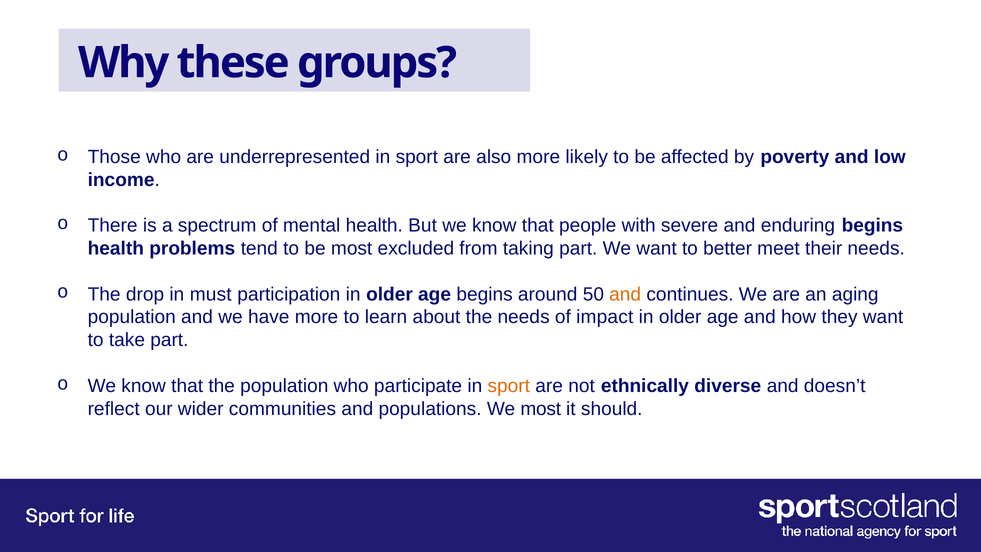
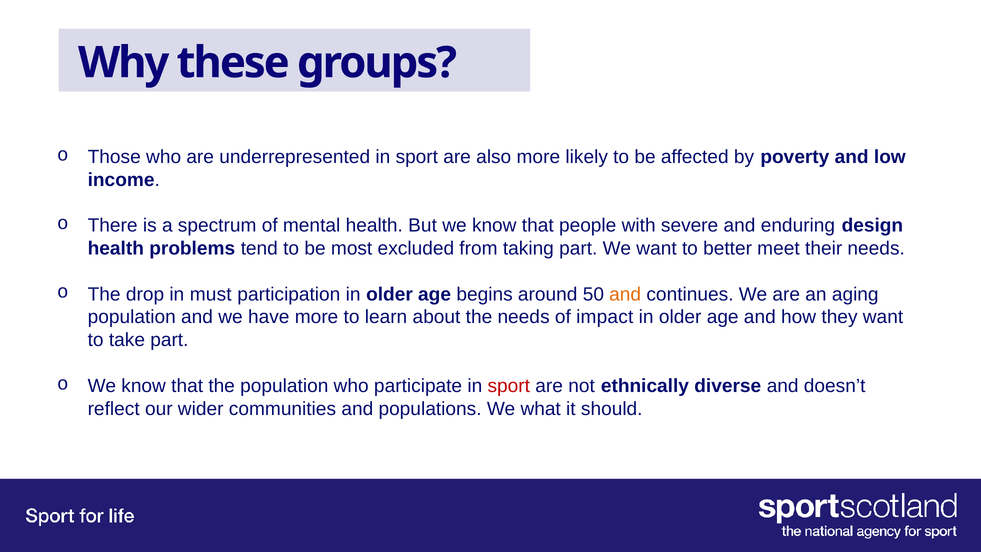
enduring begins: begins -> design
sport at (509, 386) colour: orange -> red
We most: most -> what
